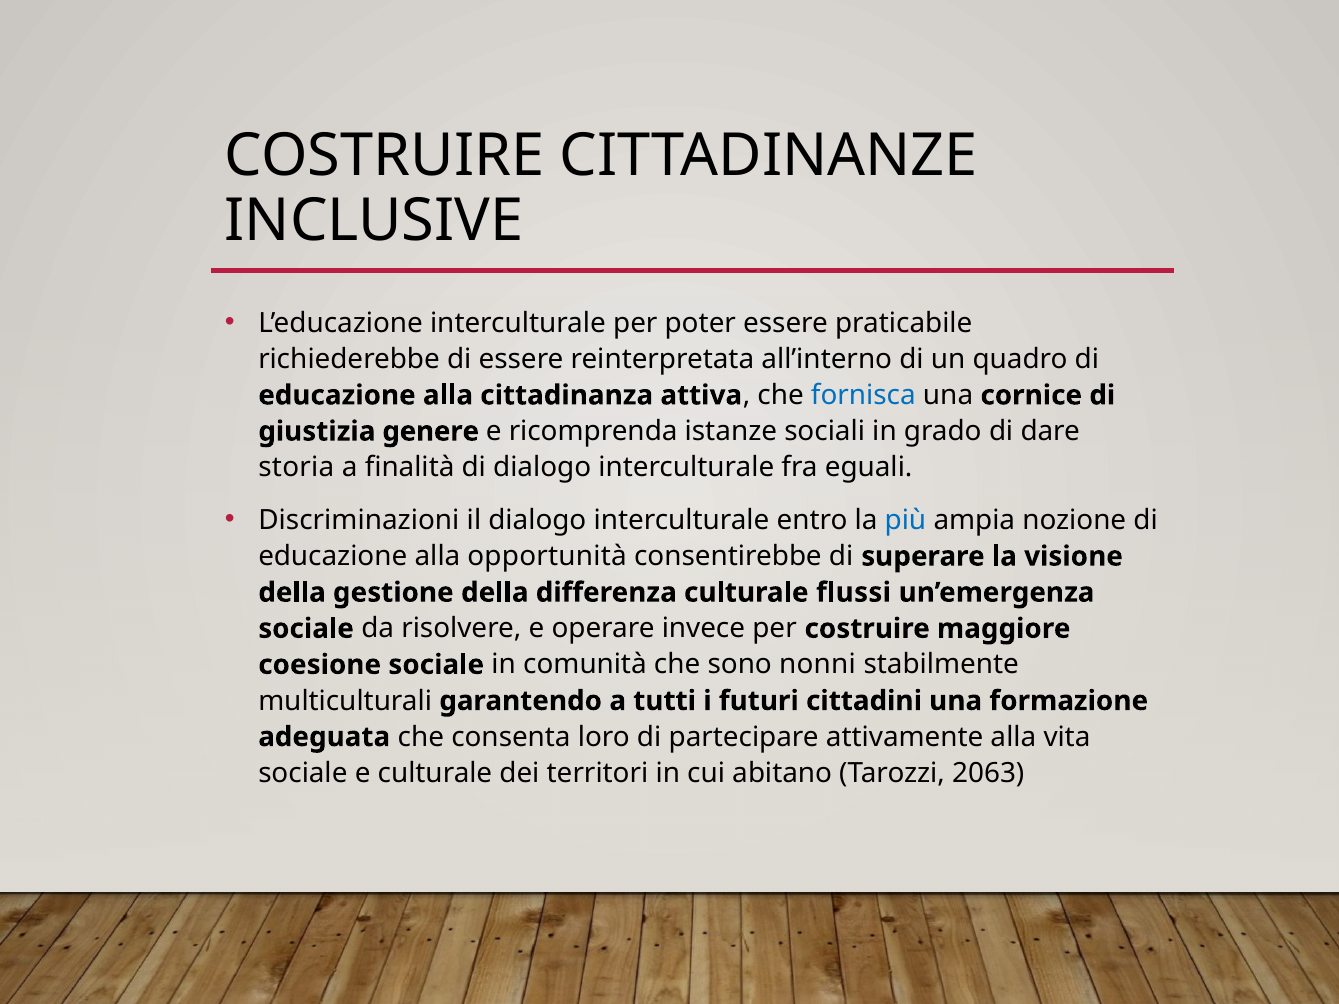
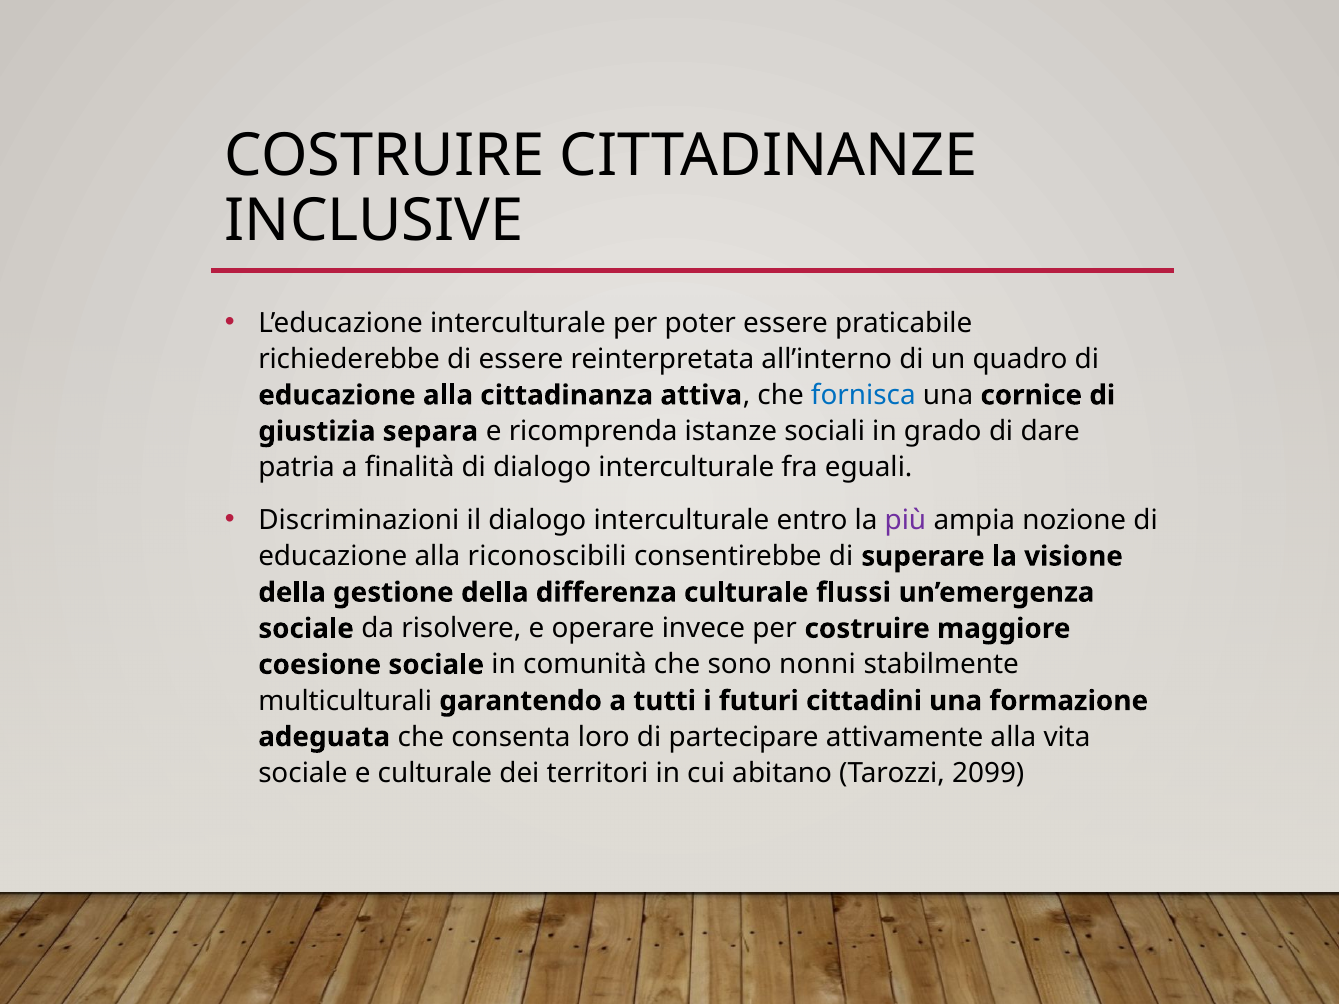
genere: genere -> separa
storia: storia -> patria
più colour: blue -> purple
opportunità: opportunità -> riconoscibili
2063: 2063 -> 2099
